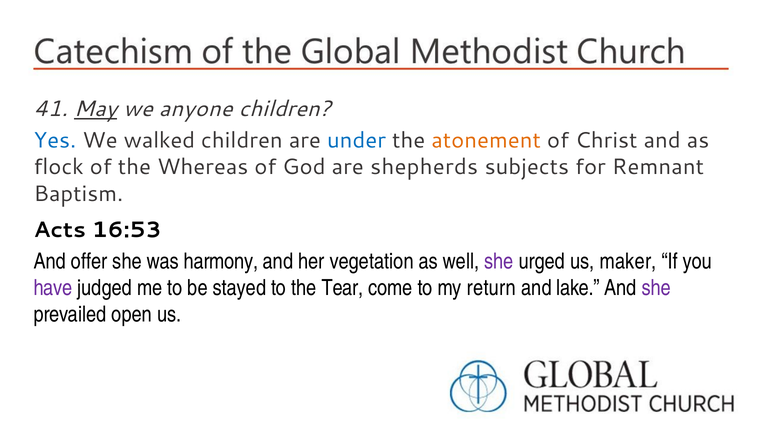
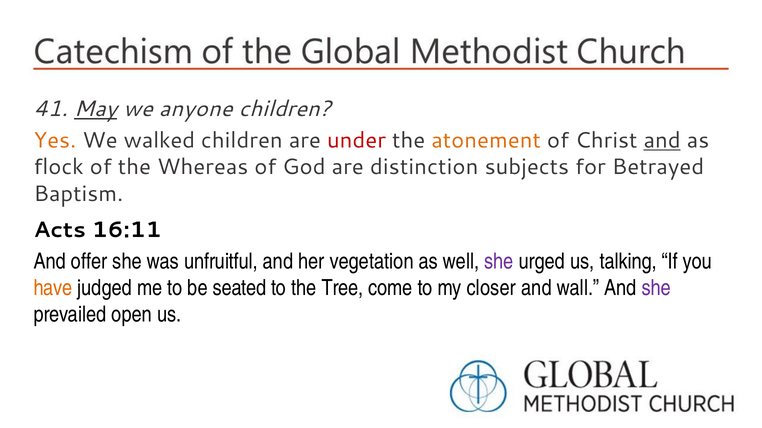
Yes colour: blue -> orange
under colour: blue -> red
and at (662, 141) underline: none -> present
shepherds: shepherds -> distinction
Remnant: Remnant -> Betrayed
16:53: 16:53 -> 16:11
harmony: harmony -> unfruitful
maker: maker -> talking
have colour: purple -> orange
stayed: stayed -> seated
Tear: Tear -> Tree
return: return -> closer
lake: lake -> wall
